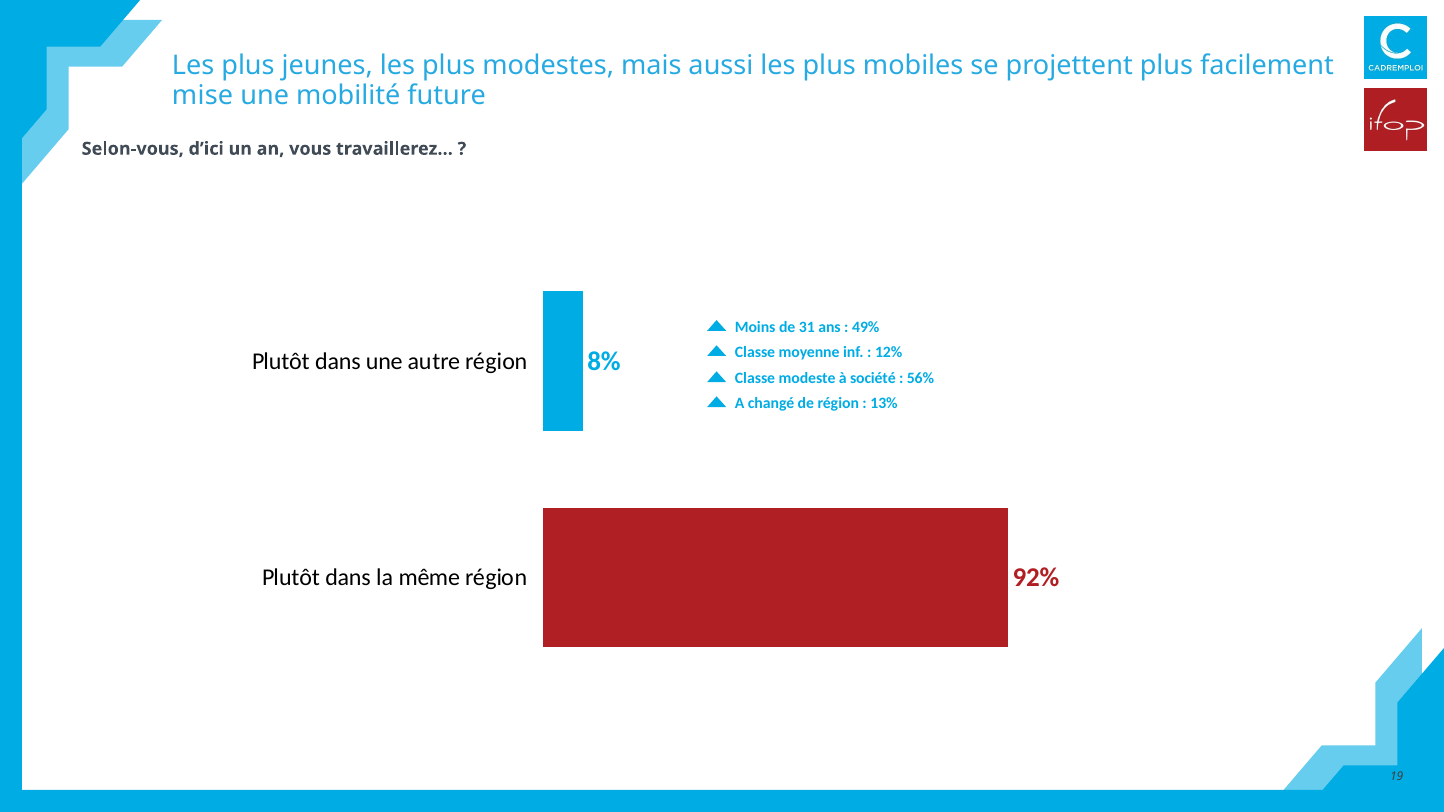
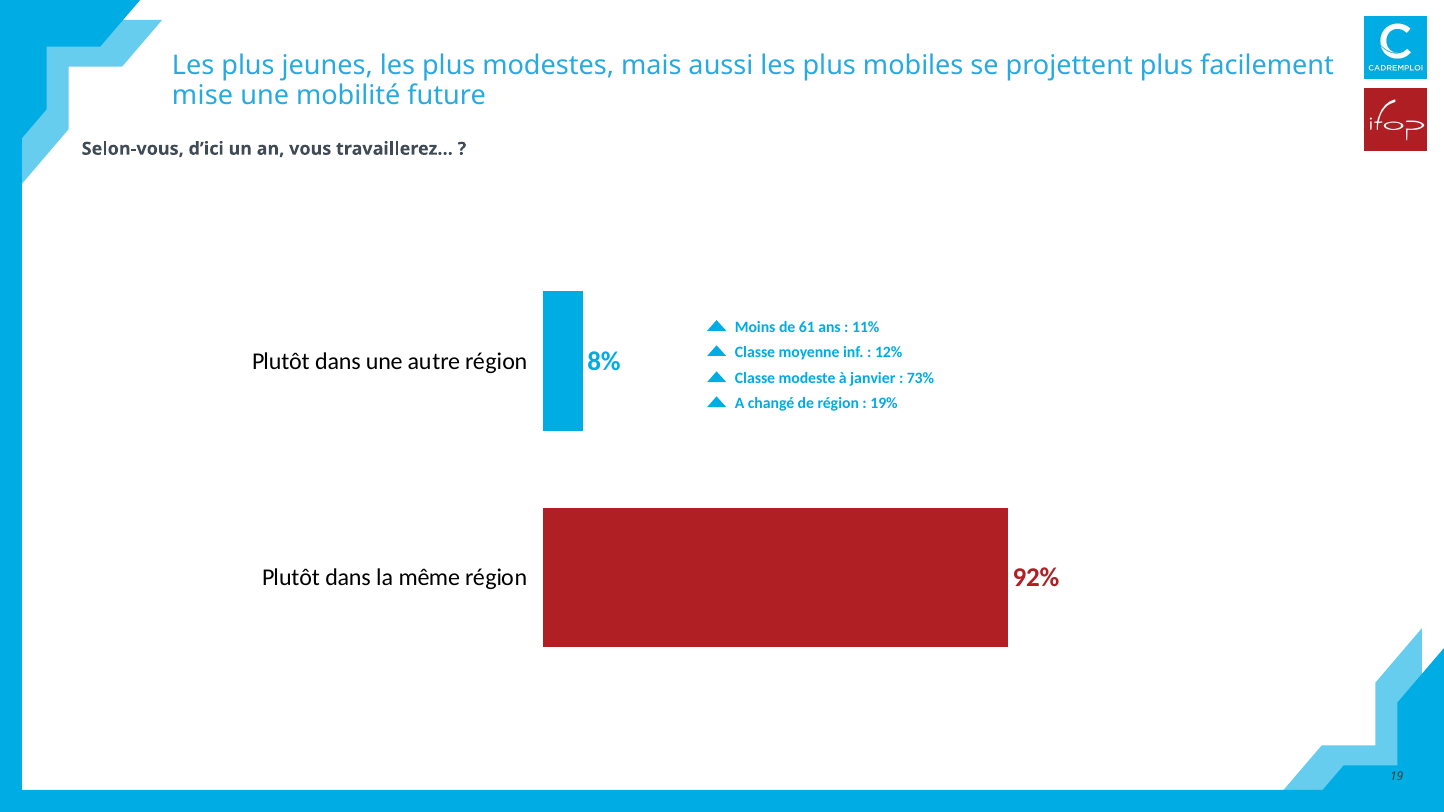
31: 31 -> 61
49%: 49% -> 11%
société: société -> janvier
56%: 56% -> 73%
13%: 13% -> 19%
